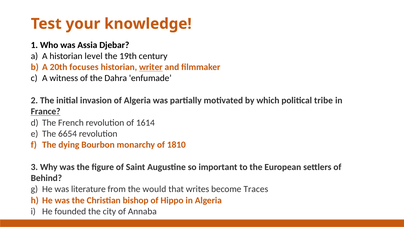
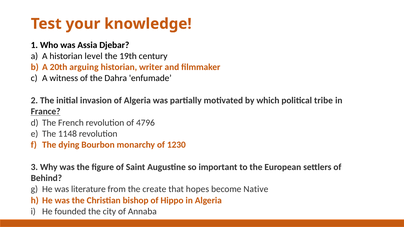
focuses: focuses -> arguing
writer underline: present -> none
1614: 1614 -> 4796
6654: 6654 -> 1148
1810: 1810 -> 1230
would: would -> create
writes: writes -> hopes
Traces: Traces -> Native
